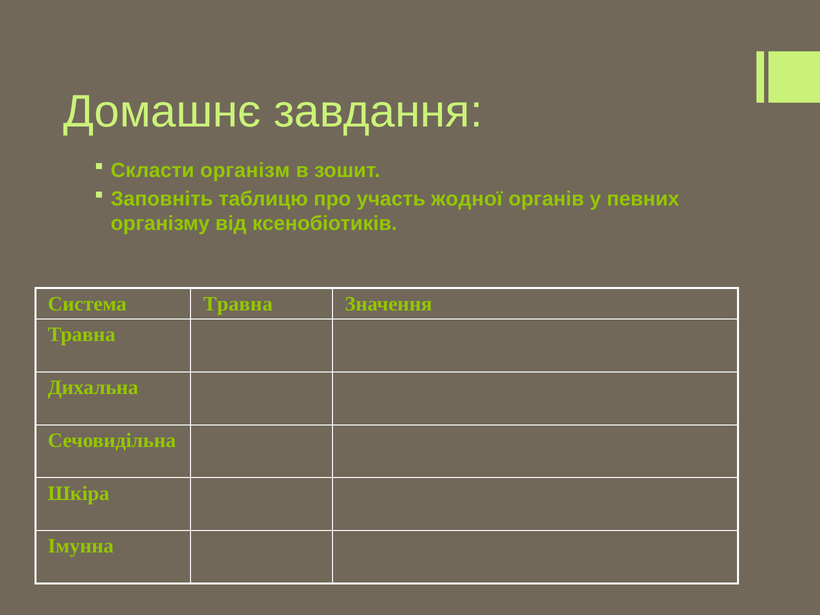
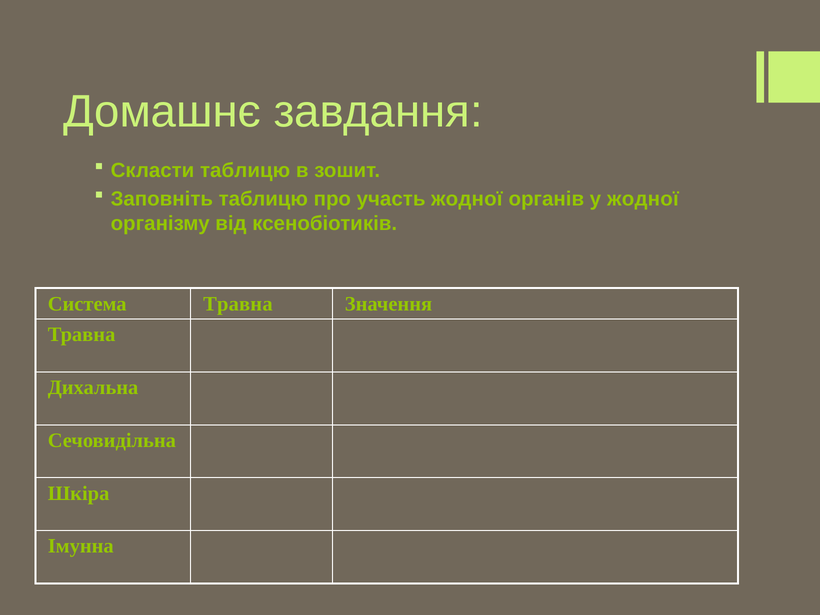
Скласти організм: організм -> таблицю
у певних: певних -> жодної
